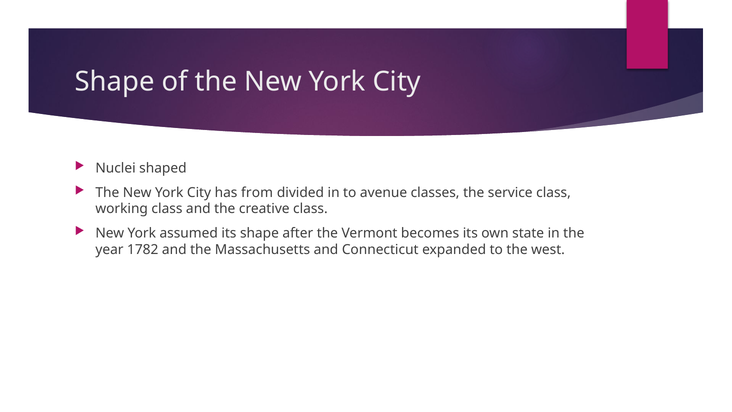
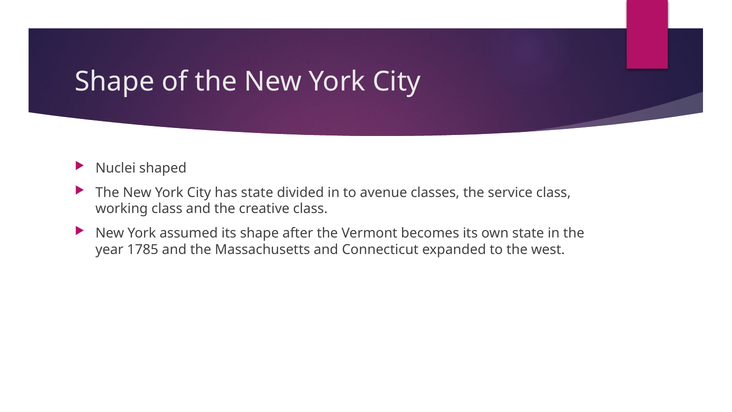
has from: from -> state
1782: 1782 -> 1785
